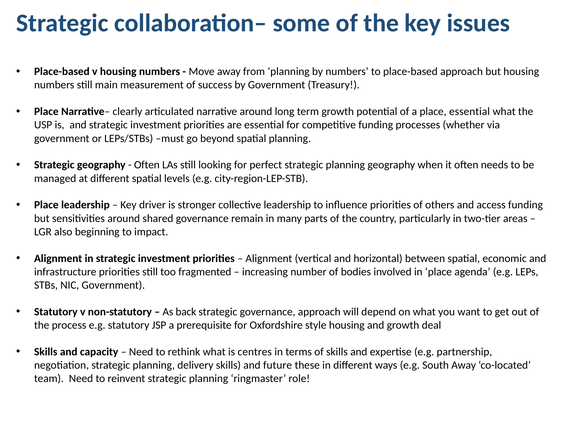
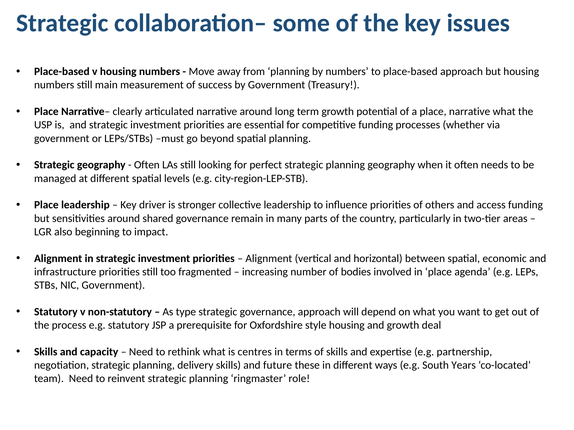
place essential: essential -> narrative
back: back -> type
South Away: Away -> Years
